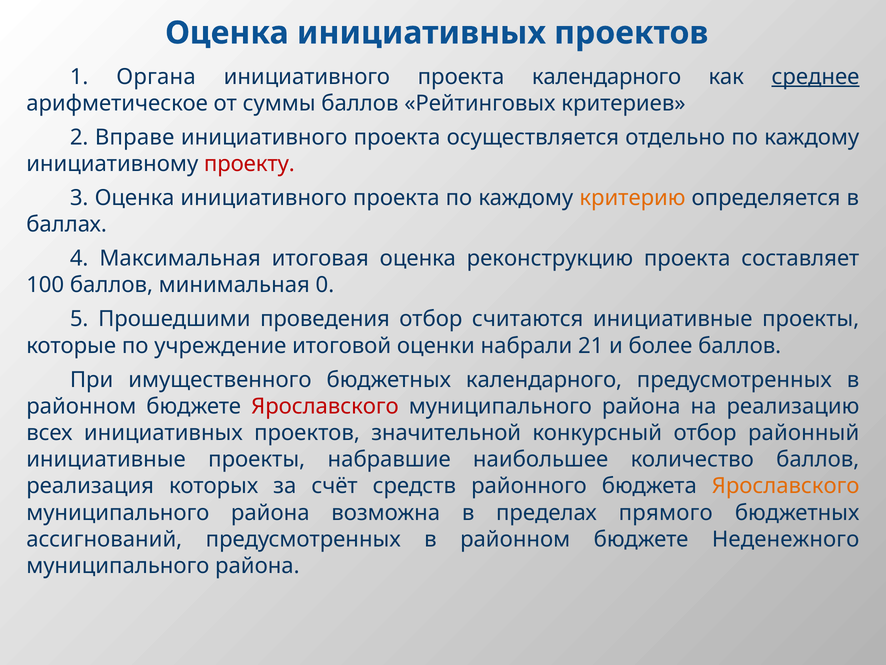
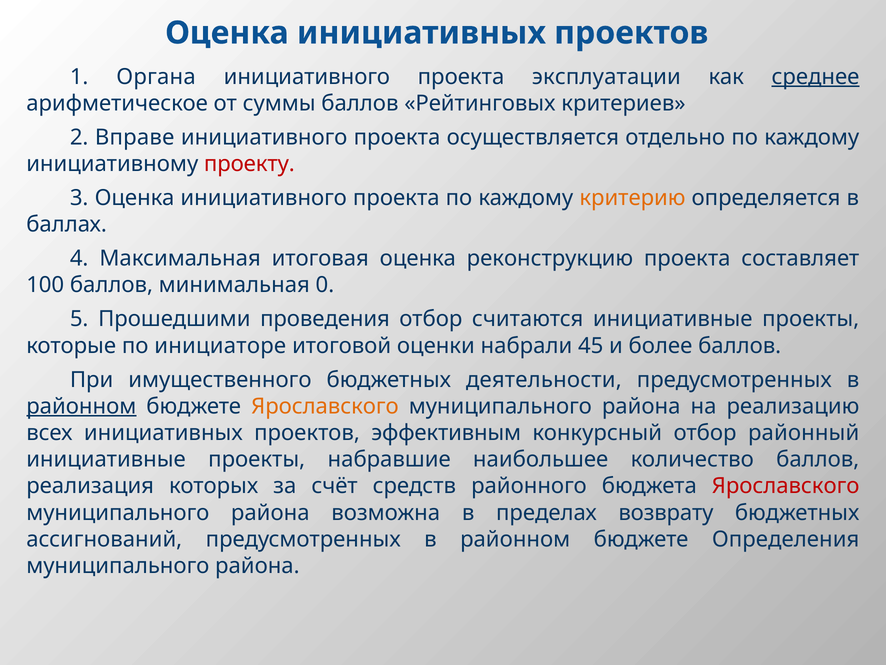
проекта календарного: календарного -> эксплуатации
учреждение: учреждение -> инициаторе
21: 21 -> 45
бюджетных календарного: календарного -> деятельности
районном at (81, 406) underline: none -> present
Ярославского at (325, 406) colour: red -> orange
значительной: значительной -> эффективным
Ярославского at (786, 486) colour: orange -> red
прямого: прямого -> возврату
Неденежного: Неденежного -> Определения
